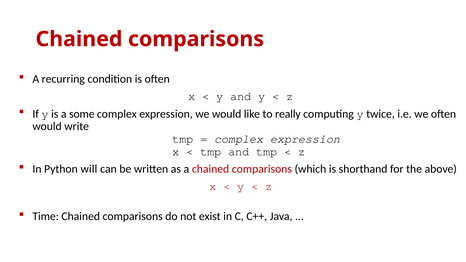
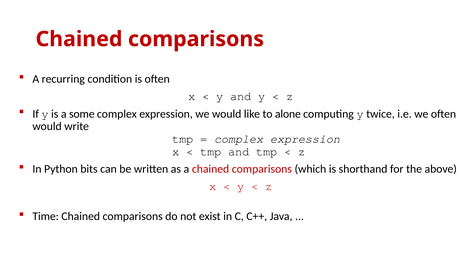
really: really -> alone
will: will -> bits
